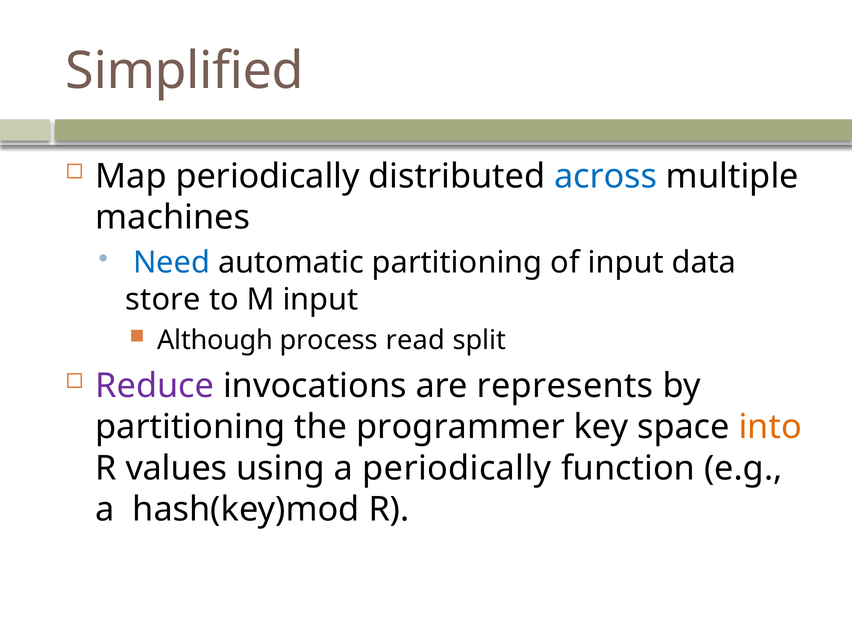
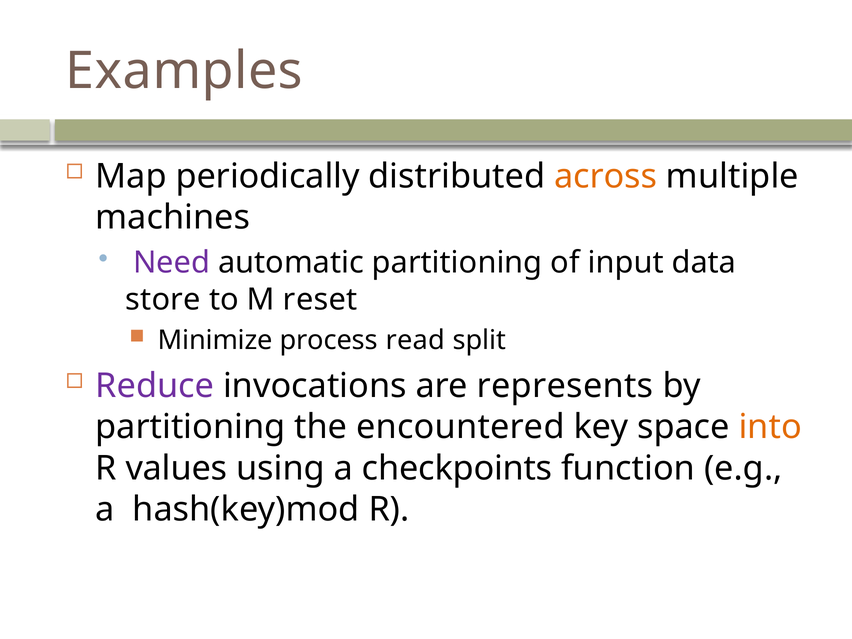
Simplified: Simplified -> Examples
across colour: blue -> orange
Need colour: blue -> purple
M input: input -> reset
Although: Although -> Minimize
programmer: programmer -> encountered
a periodically: periodically -> checkpoints
